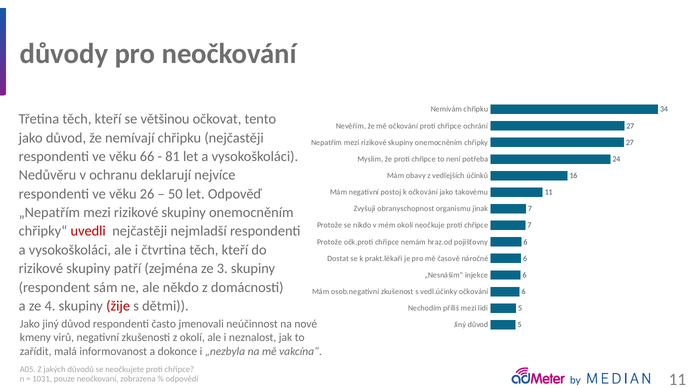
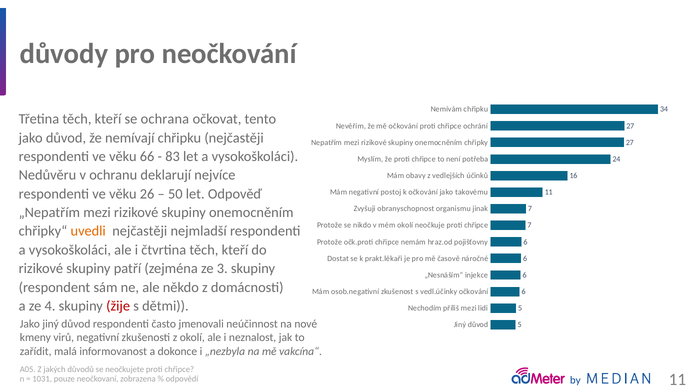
většinou: většinou -> ochrana
81: 81 -> 83
uvedli colour: red -> orange
